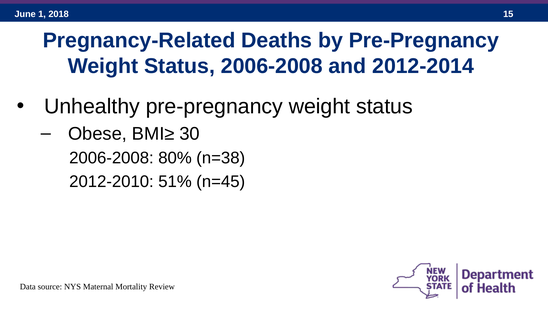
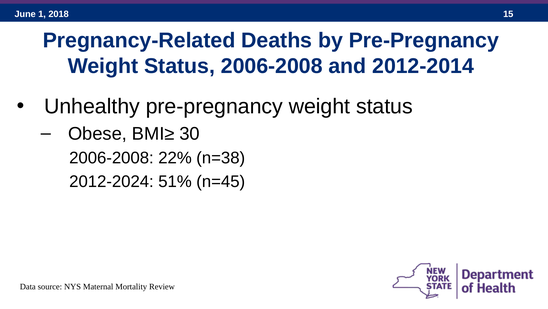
80%: 80% -> 22%
2012-2010: 2012-2010 -> 2012-2024
